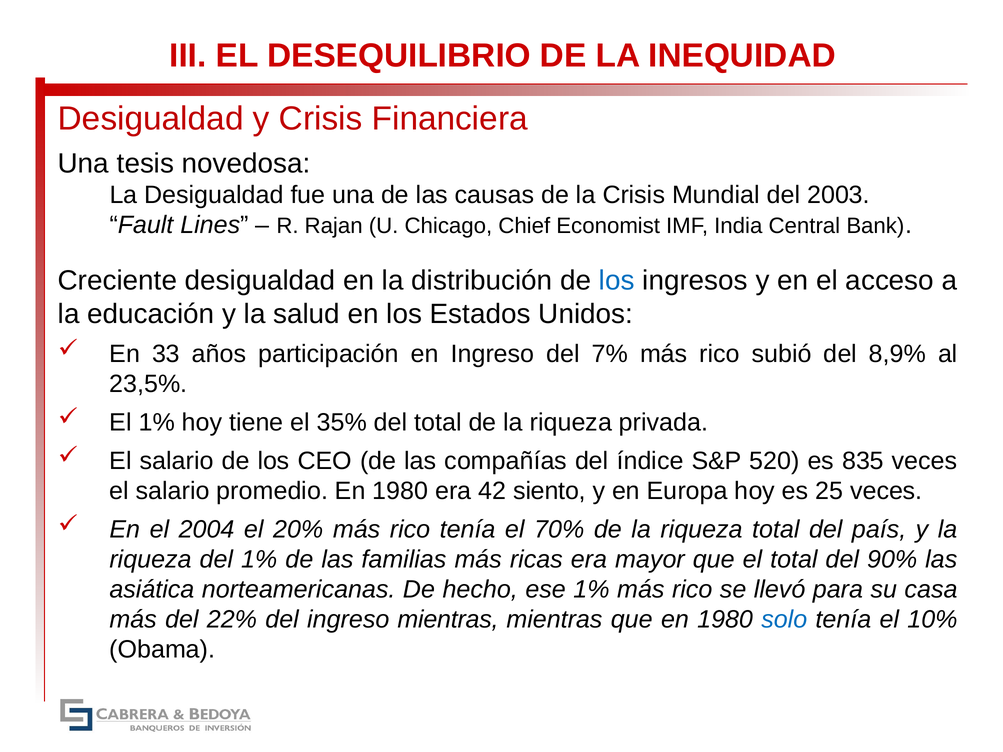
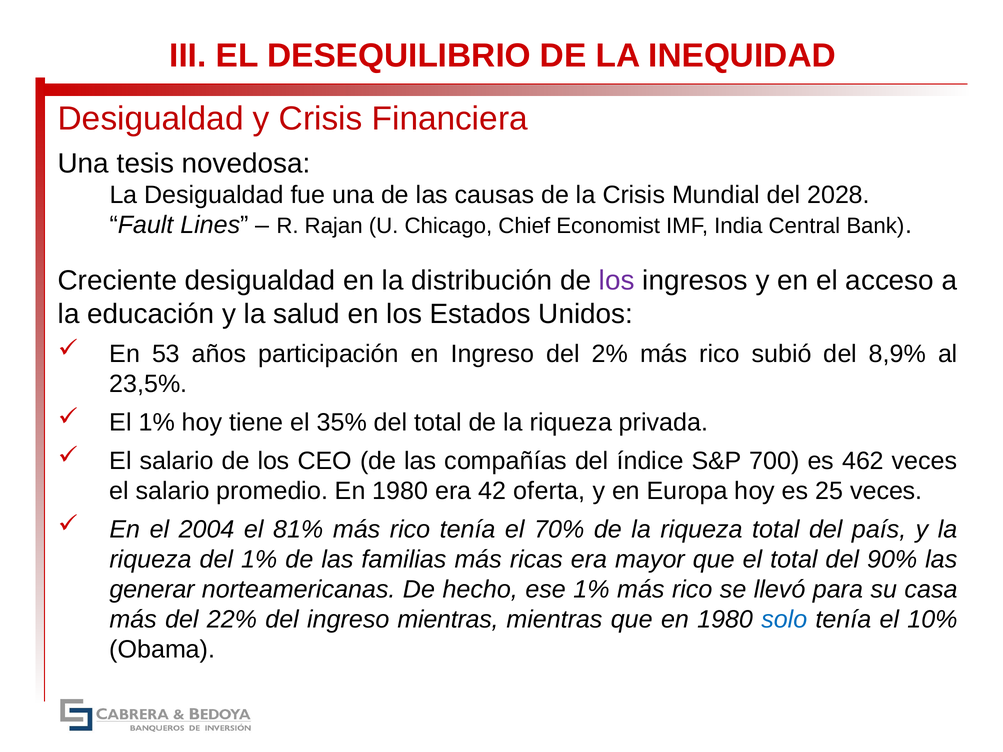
2003: 2003 -> 2028
los at (617, 281) colour: blue -> purple
33: 33 -> 53
7%: 7% -> 2%
520: 520 -> 700
835: 835 -> 462
siento: siento -> oferta
20%: 20% -> 81%
asiática: asiática -> generar
